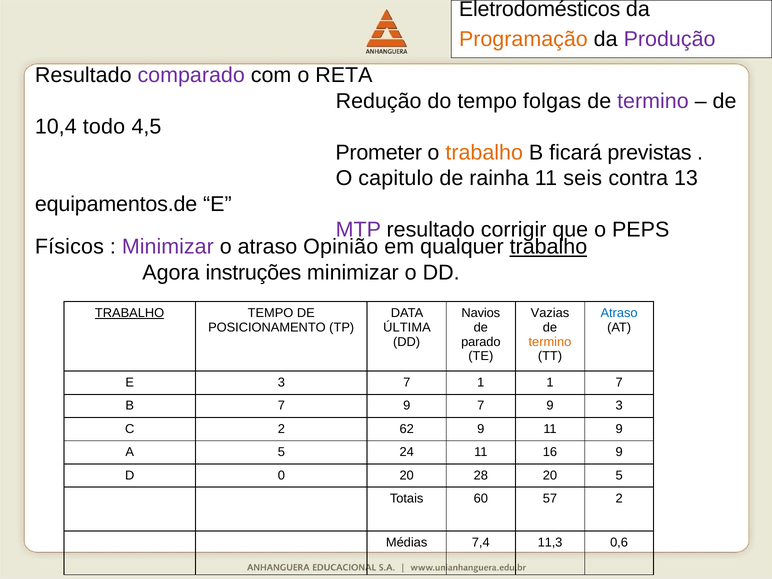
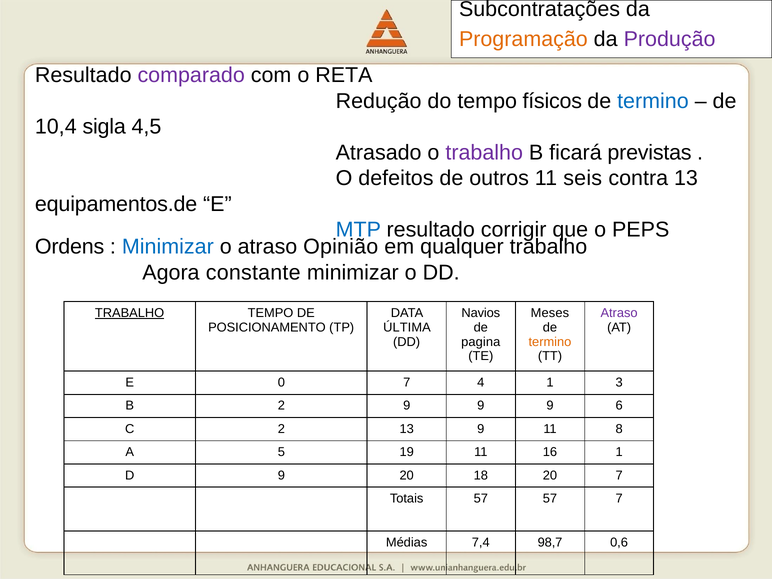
Eletrodomésticos: Eletrodomésticos -> Subcontratações
folgas: folgas -> físicos
termino at (653, 101) colour: purple -> blue
todo: todo -> sigla
Prometer: Prometer -> Atrasado
trabalho at (484, 153) colour: orange -> purple
capitulo: capitulo -> defeitos
rainha: rainha -> outros
MTP colour: purple -> blue
Físicos: Físicos -> Ordens
Minimizar at (168, 247) colour: purple -> blue
trabalho at (548, 247) underline: present -> none
instruções: instruções -> constante
Vazias: Vazias -> Meses
Atraso at (619, 313) colour: blue -> purple
parado: parado -> pagina
E 3: 3 -> 0
7 1: 1 -> 4
1 7: 7 -> 3
B 7: 7 -> 2
7 at (481, 406): 7 -> 9
9 3: 3 -> 6
2 62: 62 -> 13
11 9: 9 -> 8
24: 24 -> 19
16 9: 9 -> 1
D 0: 0 -> 9
28: 28 -> 18
20 5: 5 -> 7
Totais 60: 60 -> 57
57 2: 2 -> 7
11,3: 11,3 -> 98,7
